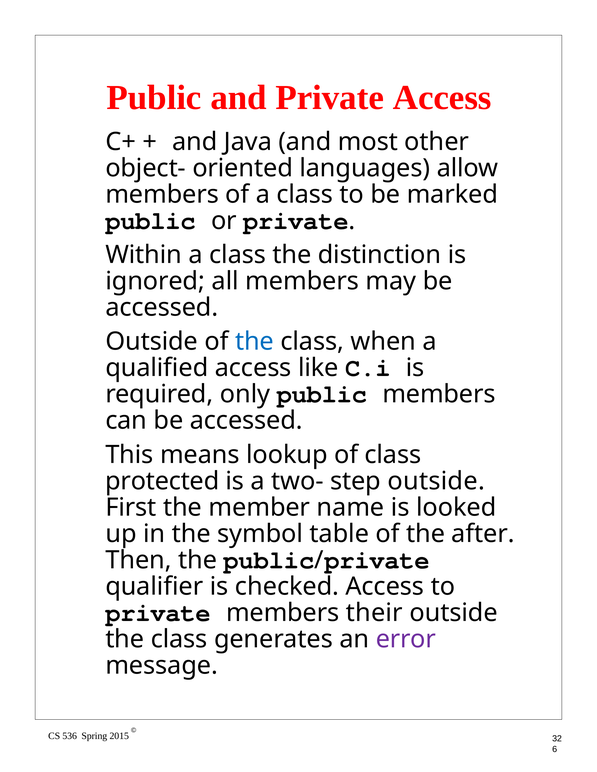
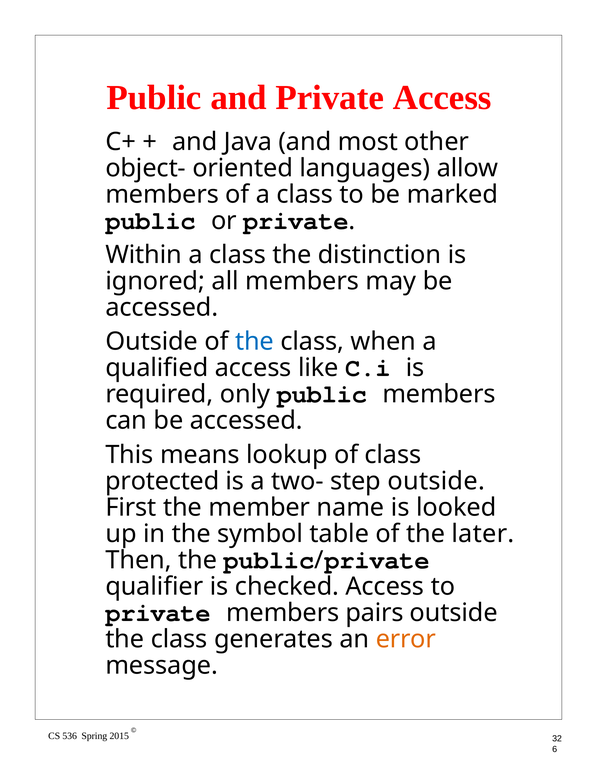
after: after -> later
their: their -> pairs
error colour: purple -> orange
